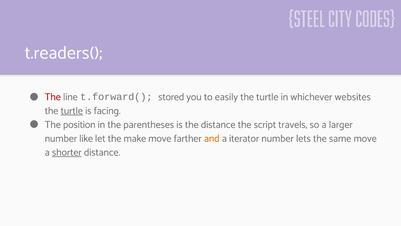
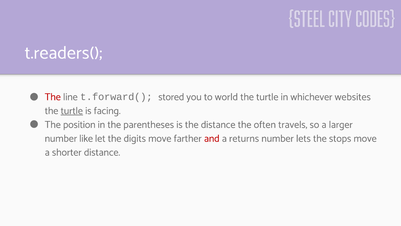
easily: easily -> world
script: script -> often
make: make -> digits
and colour: orange -> red
iterator: iterator -> returns
same: same -> stops
shorter underline: present -> none
